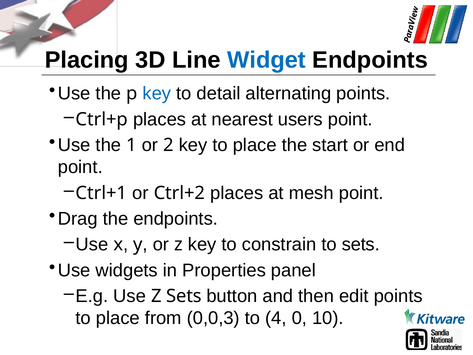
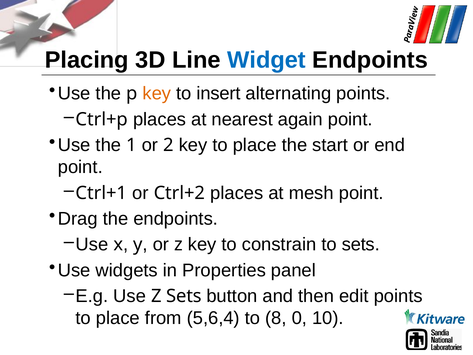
key at (157, 93) colour: blue -> orange
detail: detail -> insert
users: users -> again
0,0,3: 0,0,3 -> 5,6,4
4: 4 -> 8
